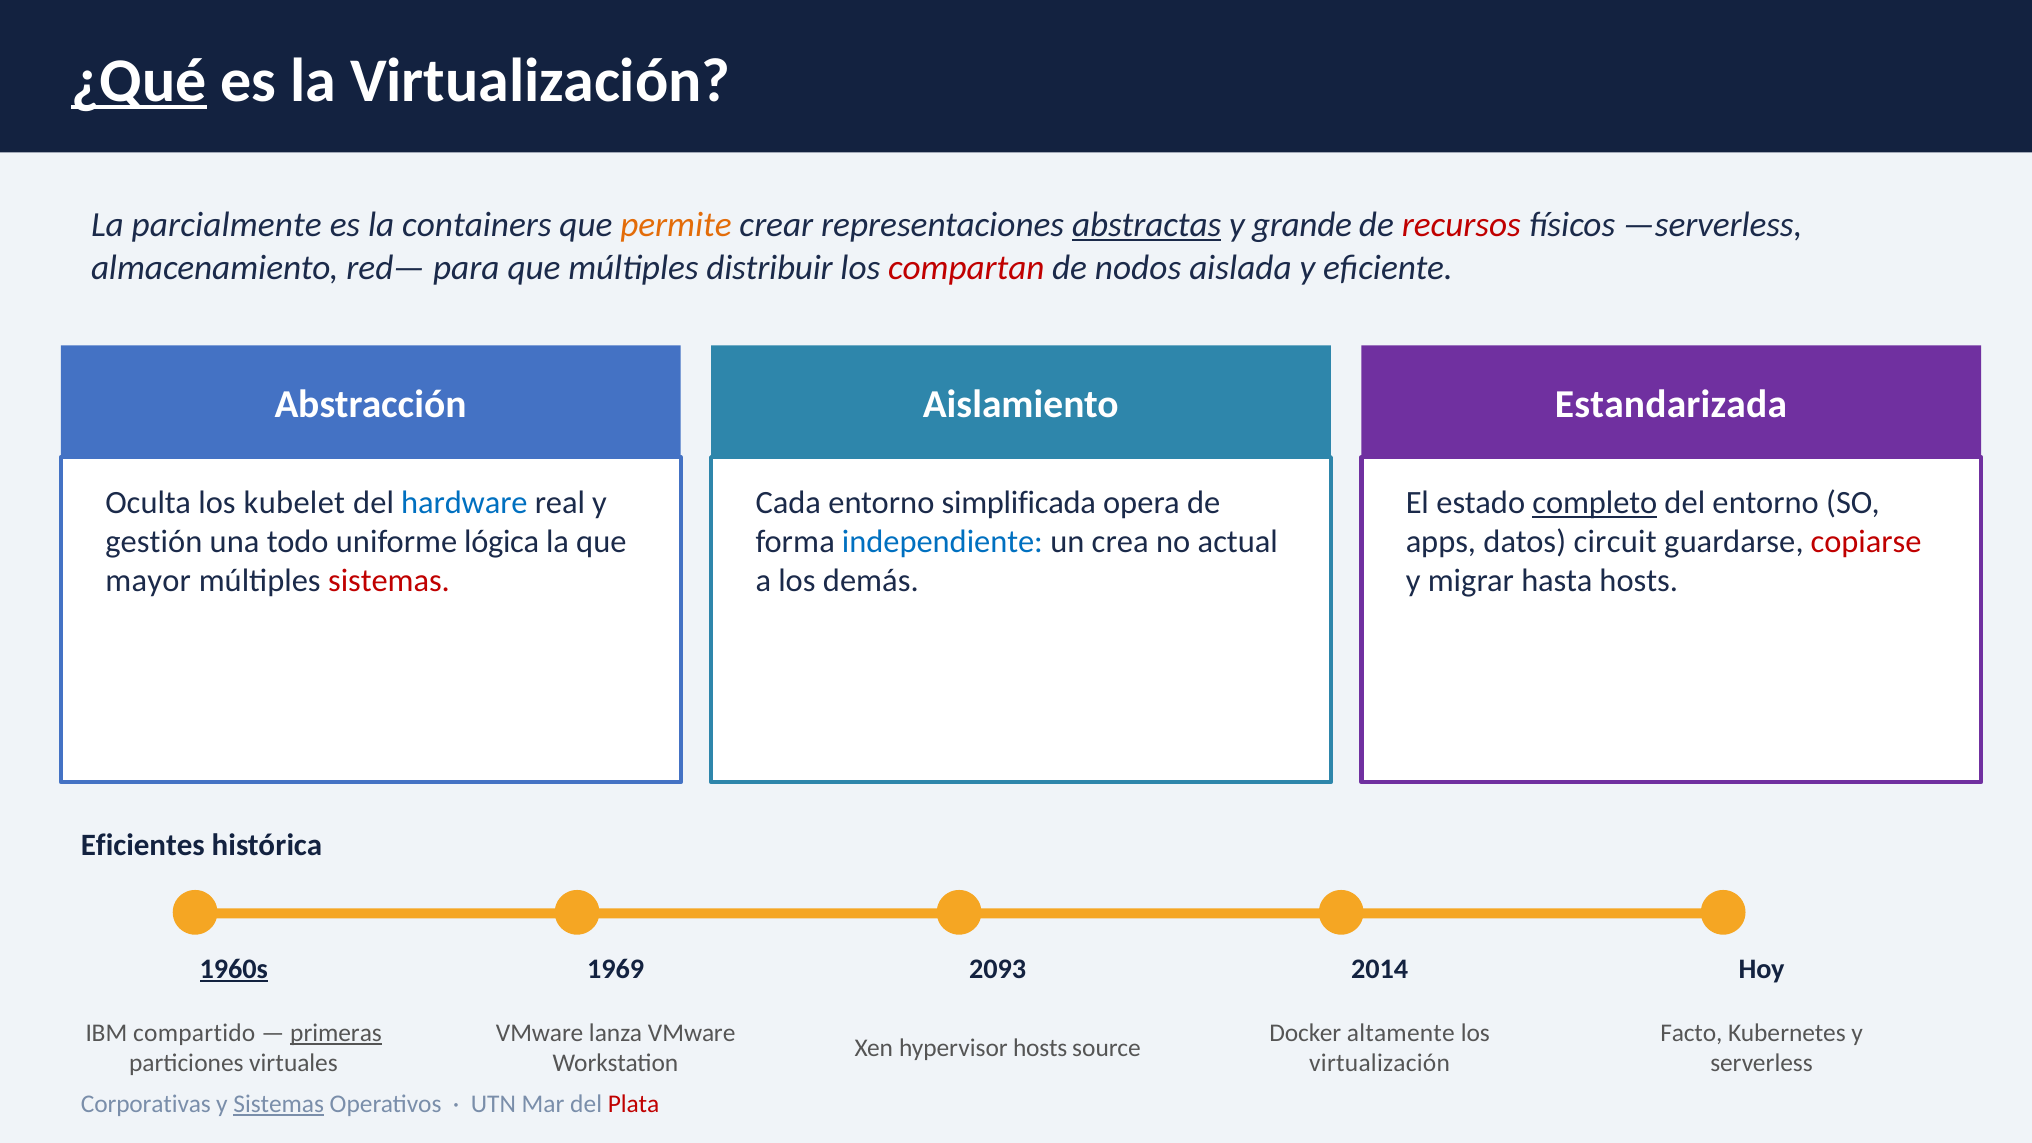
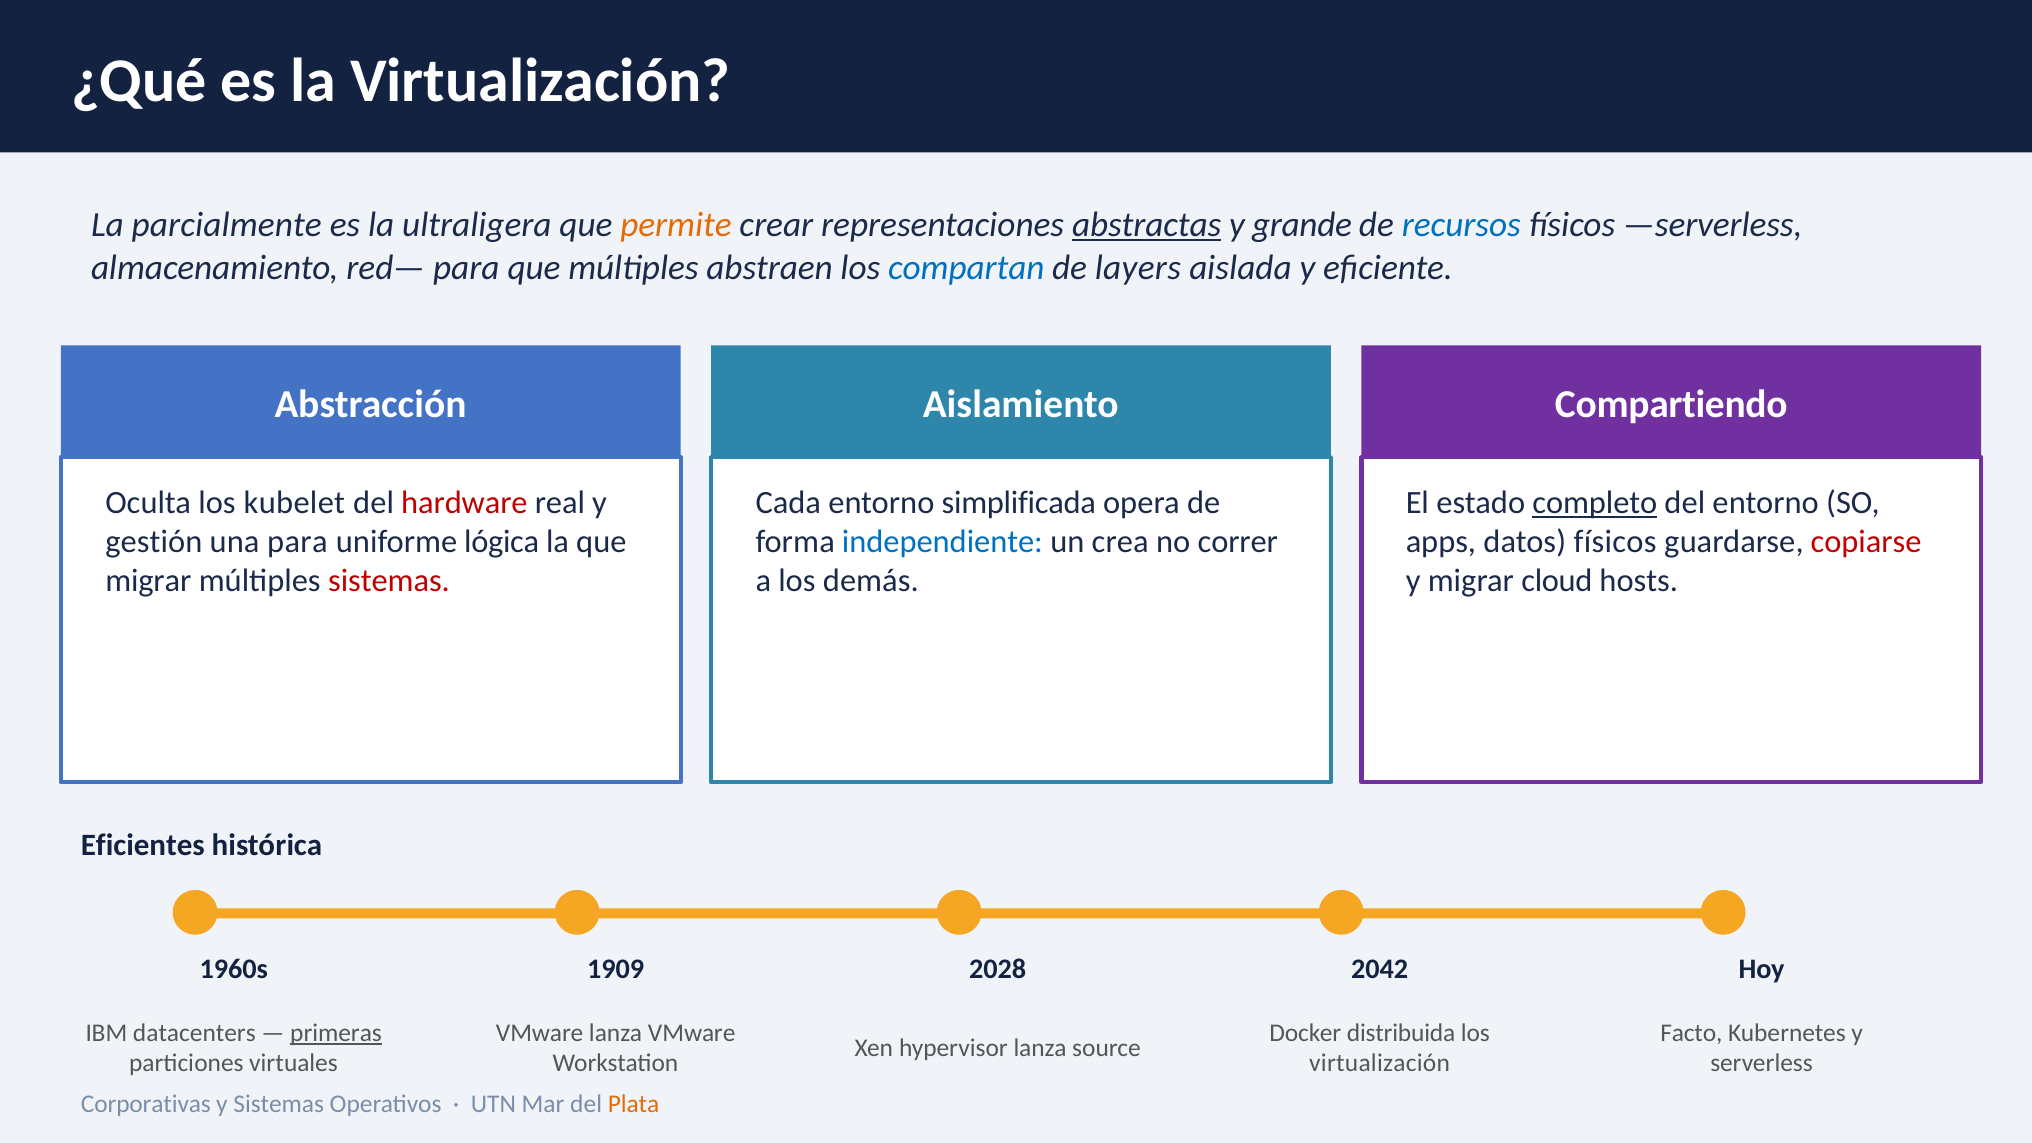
¿Qué underline: present -> none
containers: containers -> ultraligera
recursos colour: red -> blue
distribuir: distribuir -> abstraen
compartan colour: red -> blue
nodos: nodos -> layers
Estandarizada: Estandarizada -> Compartiendo
hardware colour: blue -> red
una todo: todo -> para
actual: actual -> correr
datos circuit: circuit -> físicos
mayor at (148, 581): mayor -> migrar
hasta: hasta -> cloud
1960s underline: present -> none
1969: 1969 -> 1909
2093: 2093 -> 2028
2014: 2014 -> 2042
compartido: compartido -> datacenters
altamente: altamente -> distribuida
hypervisor hosts: hosts -> lanza
Sistemas at (279, 1104) underline: present -> none
Plata colour: red -> orange
